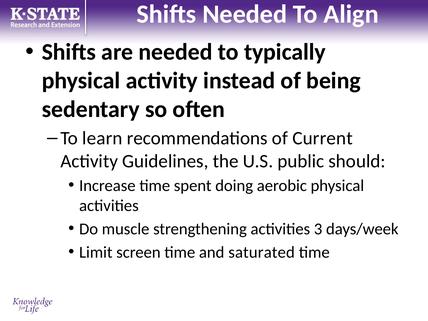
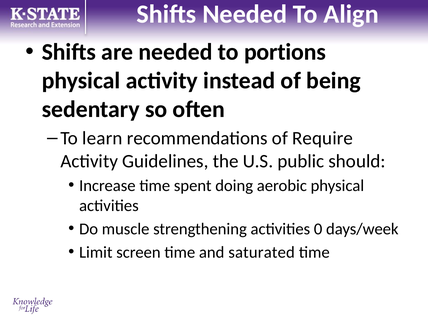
typically: typically -> portions
Current: Current -> Require
3: 3 -> 0
